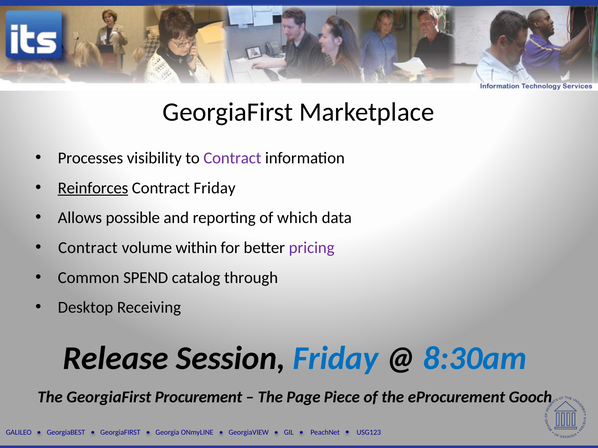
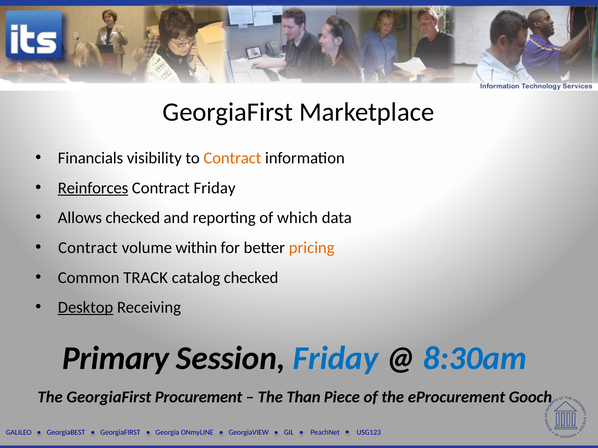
Processes: Processes -> Financials
Contract at (232, 158) colour: purple -> orange
Allows possible: possible -> checked
pricing colour: purple -> orange
SPEND: SPEND -> TRACK
catalog through: through -> checked
Desktop underline: none -> present
Release: Release -> Primary
Page: Page -> Than
